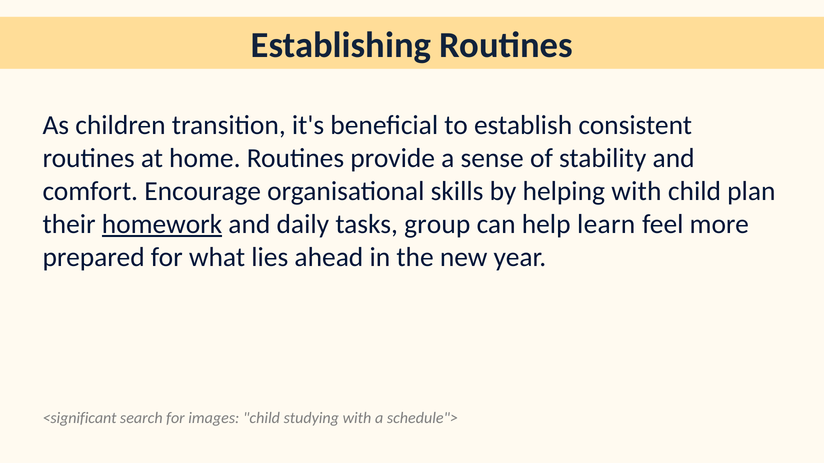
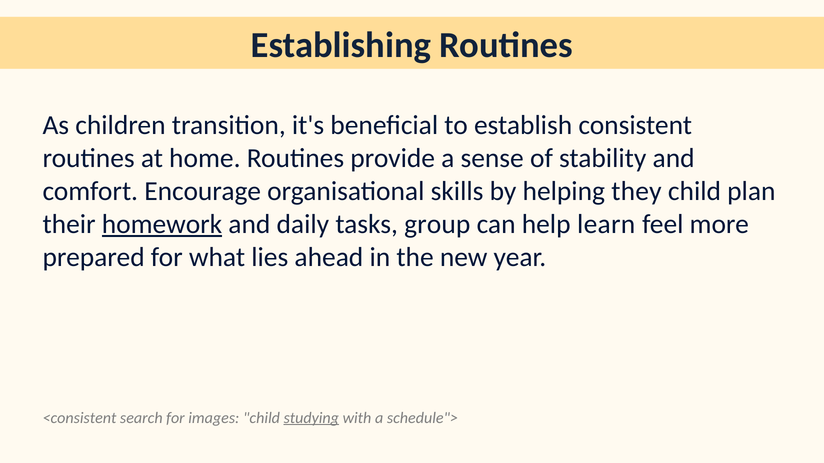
helping with: with -> they
<significant: <significant -> <consistent
studying underline: none -> present
